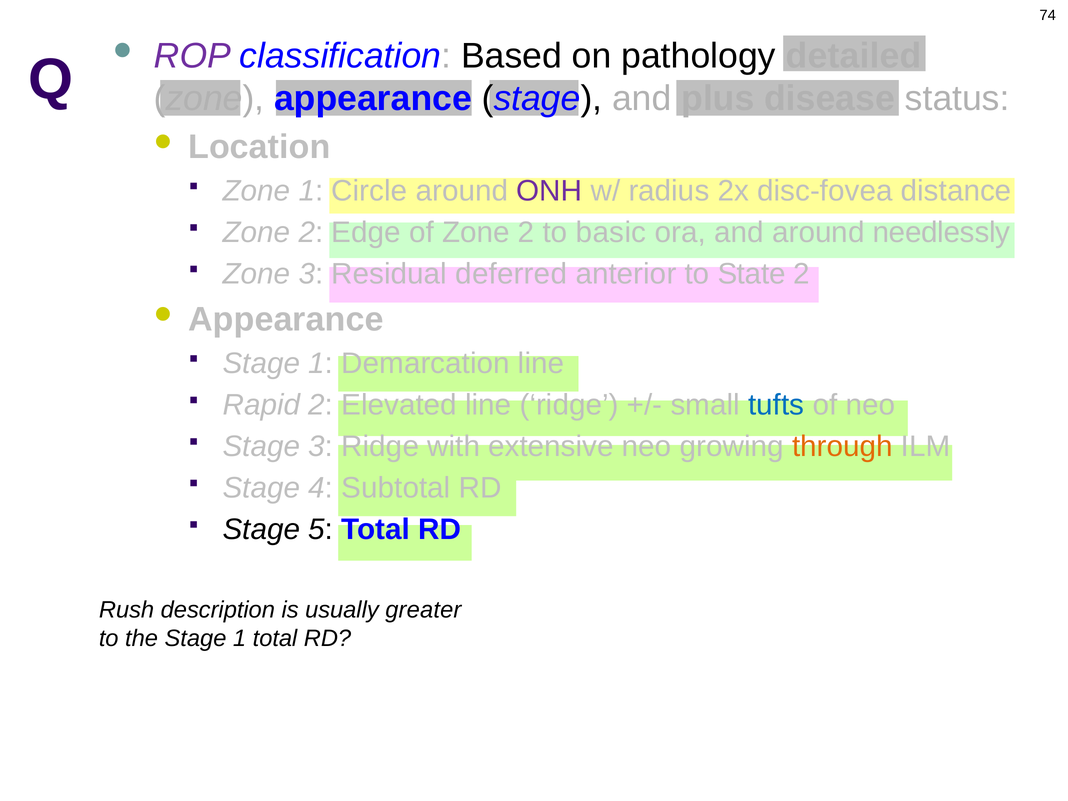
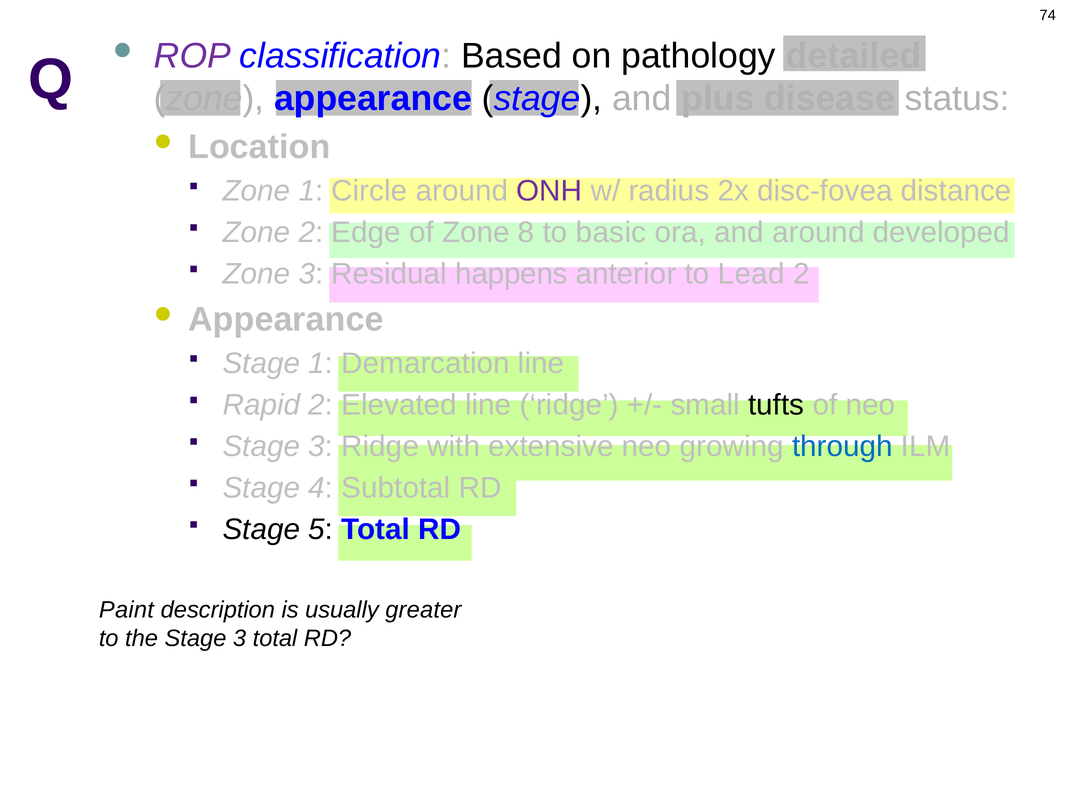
of Zone 2: 2 -> 8
needlessly: needlessly -> developed
deferred: deferred -> happens
State: State -> Lead
tufts colour: blue -> black
through colour: orange -> blue
Rush: Rush -> Paint
the Stage 1: 1 -> 3
